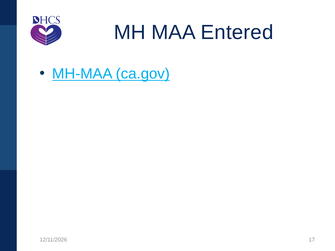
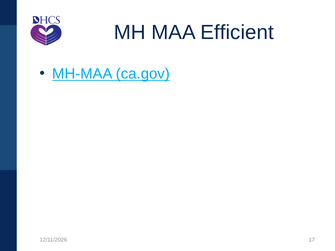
Entered: Entered -> Efficient
